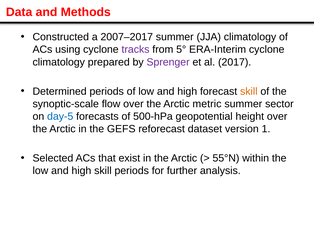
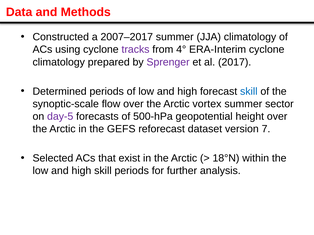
5°: 5° -> 4°
skill at (249, 91) colour: orange -> blue
metric: metric -> vortex
day-5 colour: blue -> purple
1: 1 -> 7
55°N: 55°N -> 18°N
